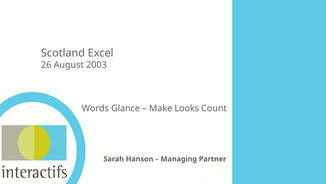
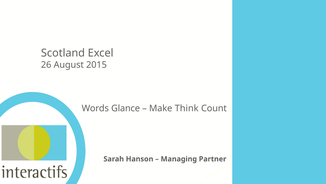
2003: 2003 -> 2015
Looks: Looks -> Think
